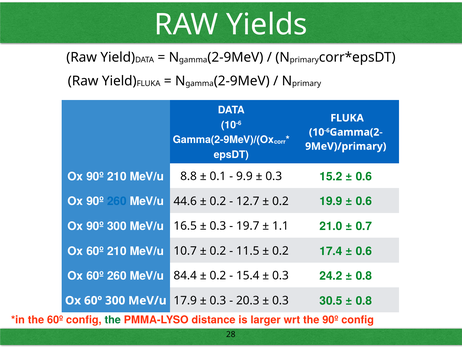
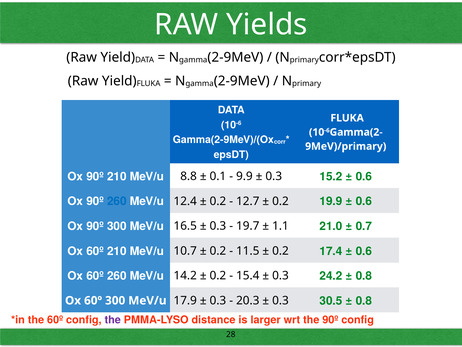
44.6: 44.6 -> 12.4
84.4: 84.4 -> 14.2
the at (113, 319) colour: green -> purple
